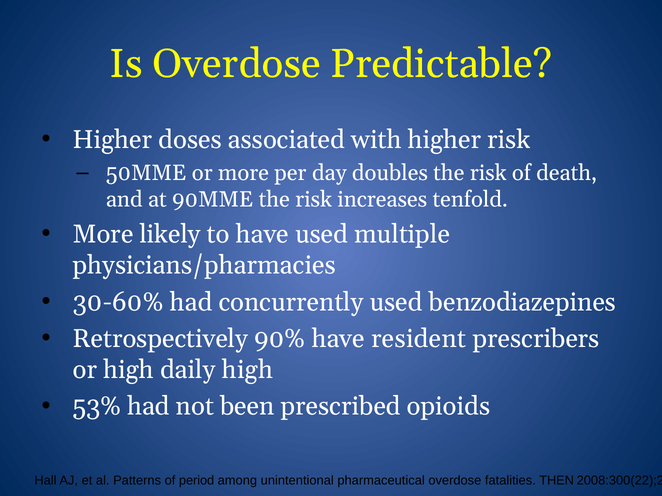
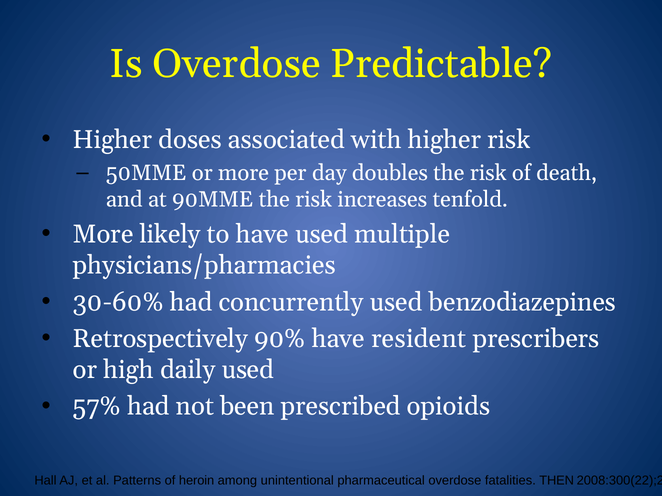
daily high: high -> used
53%: 53% -> 57%
period: period -> heroin
